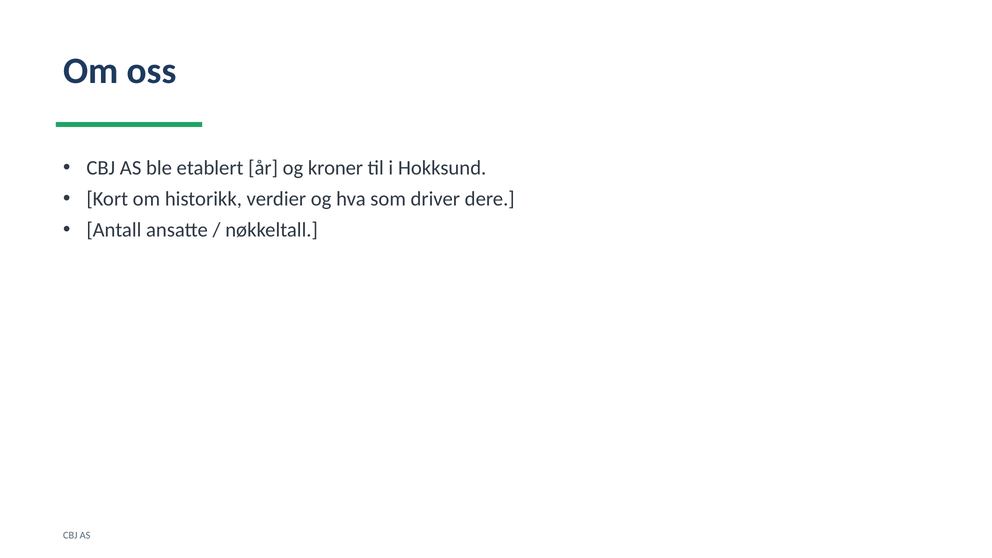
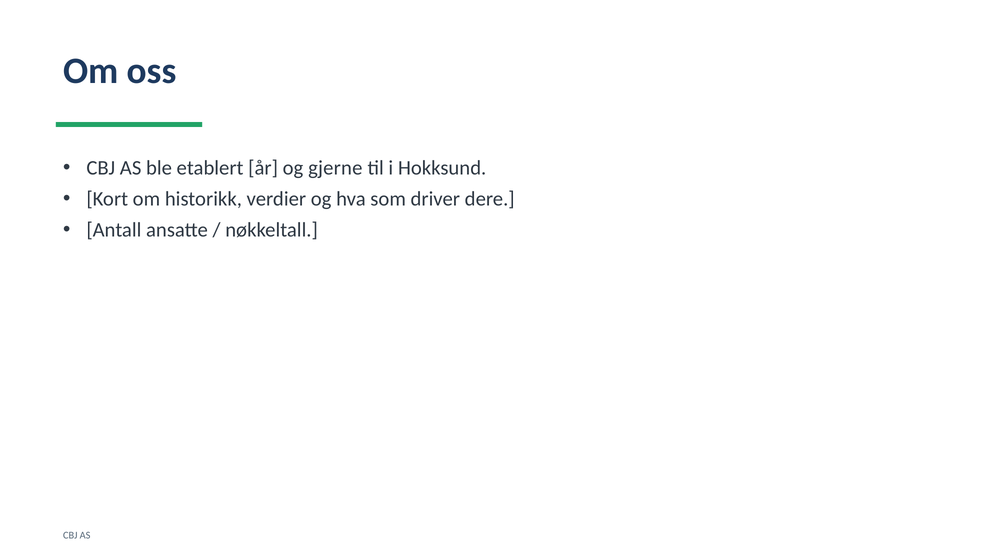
kroner: kroner -> gjerne
